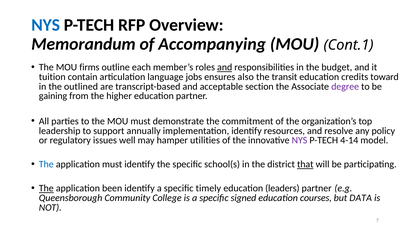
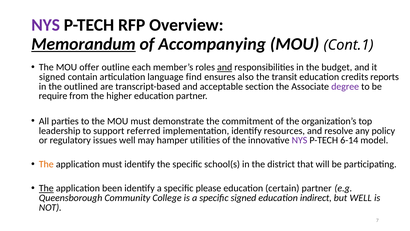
NYS at (46, 25) colour: blue -> purple
Memorandum underline: none -> present
firms: firms -> offer
tuition at (52, 77): tuition -> signed
jobs: jobs -> find
toward: toward -> reports
gaining: gaining -> require
annually: annually -> referred
4-14: 4-14 -> 6-14
The at (46, 164) colour: blue -> orange
that underline: present -> none
timely: timely -> please
leaders: leaders -> certain
courses: courses -> indirect
but DATA: DATA -> WELL
